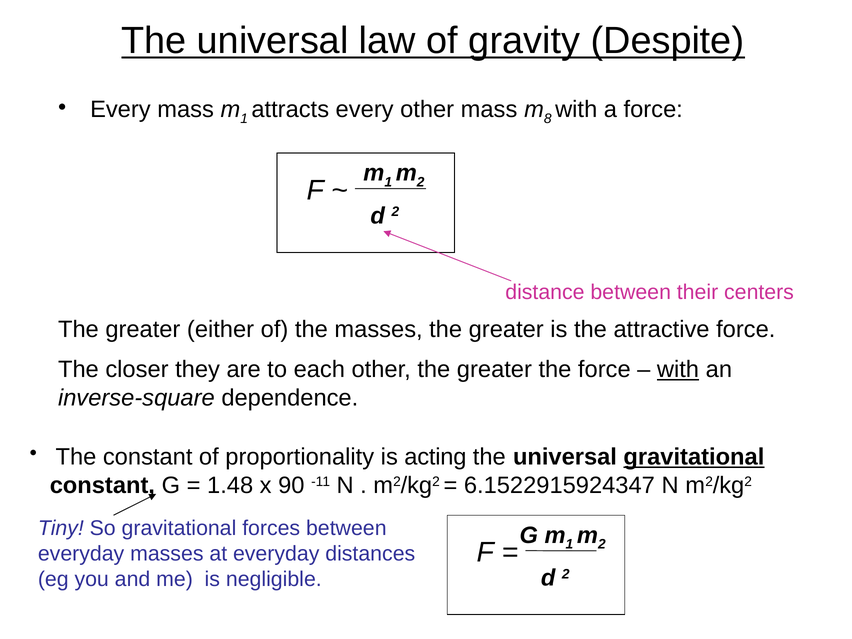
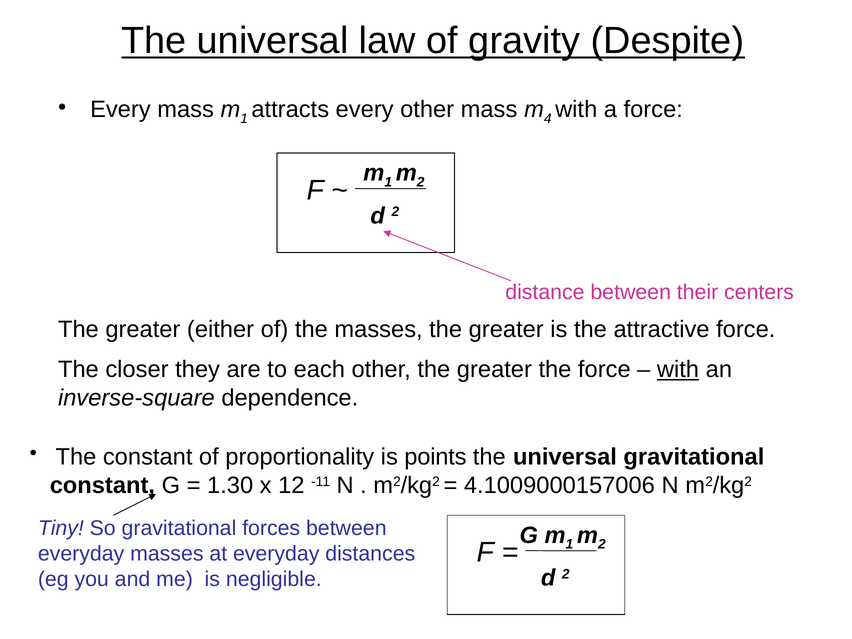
8: 8 -> 4
acting: acting -> points
gravitational at (694, 457) underline: present -> none
1.48: 1.48 -> 1.30
90: 90 -> 12
6.1522915924347: 6.1522915924347 -> 4.1009000157006
